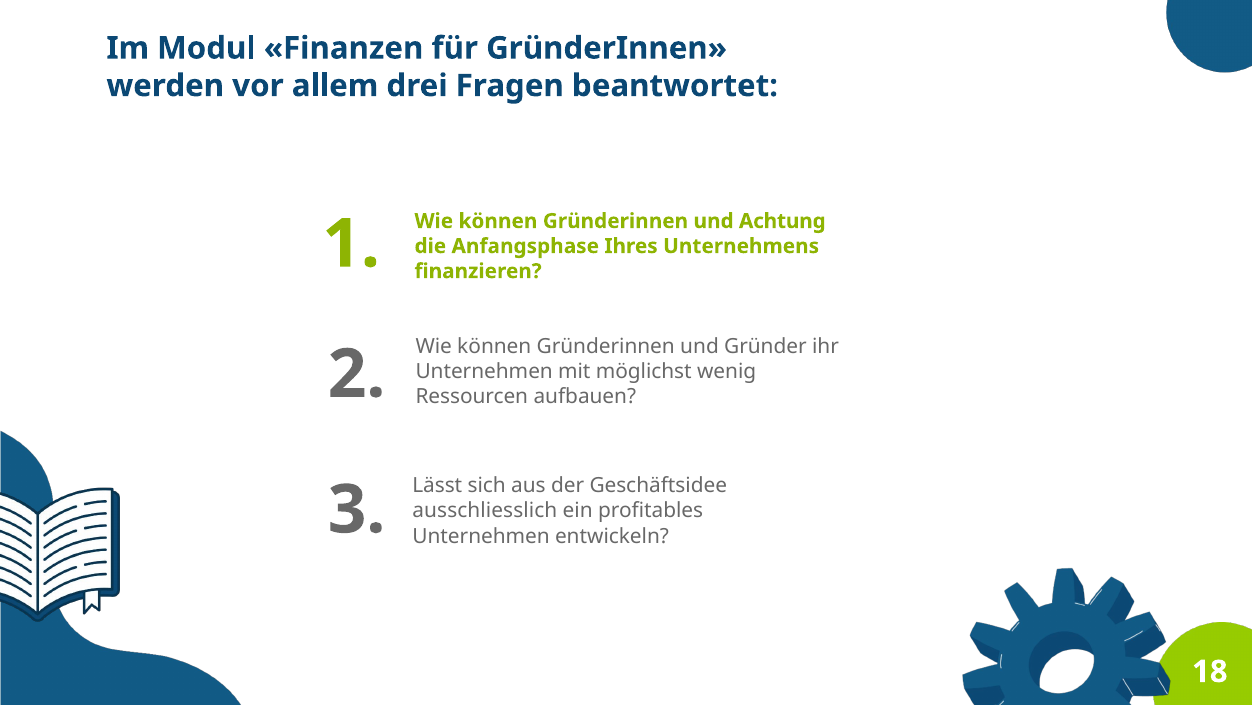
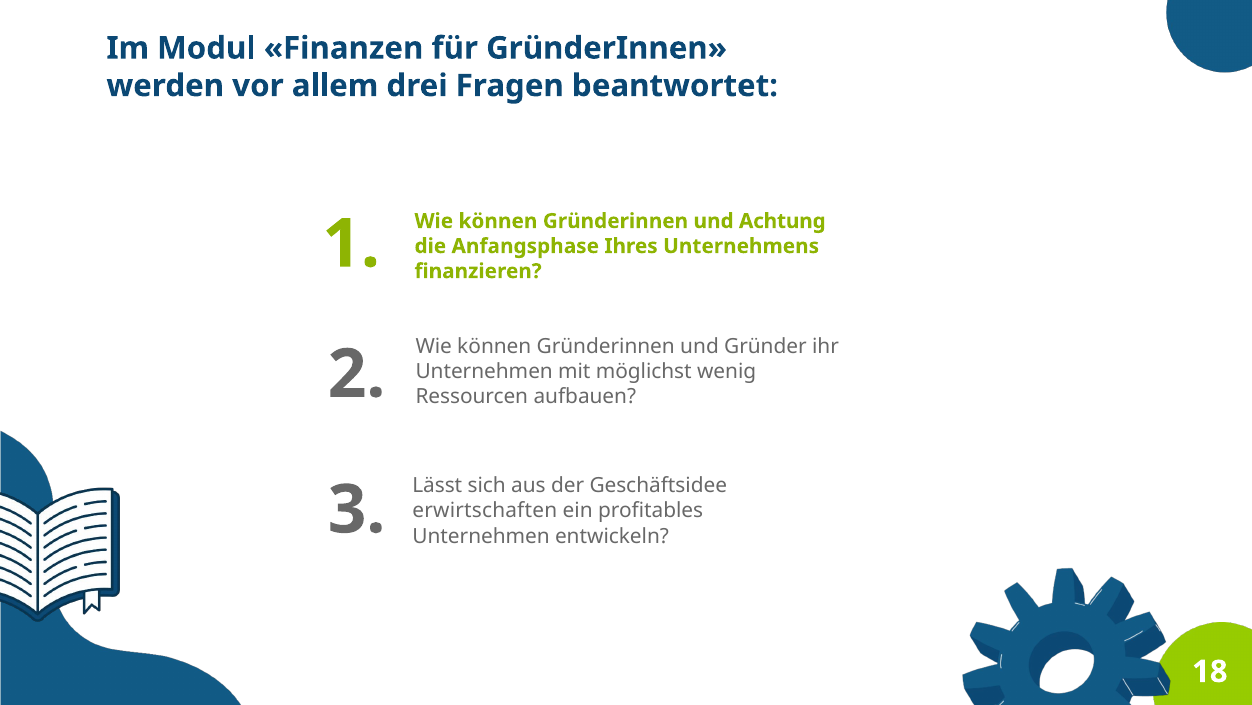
ausschliesslich: ausschliesslich -> erwirtschaften
